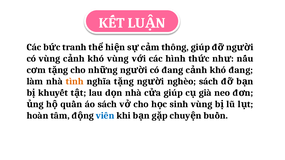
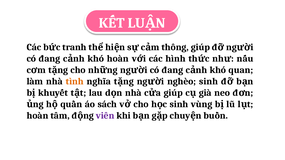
vùng at (49, 59): vùng -> đang
khó vùng: vùng -> hoàn
khó đang: đang -> quan
nghèo sách: sách -> sinh
viên colour: blue -> purple
